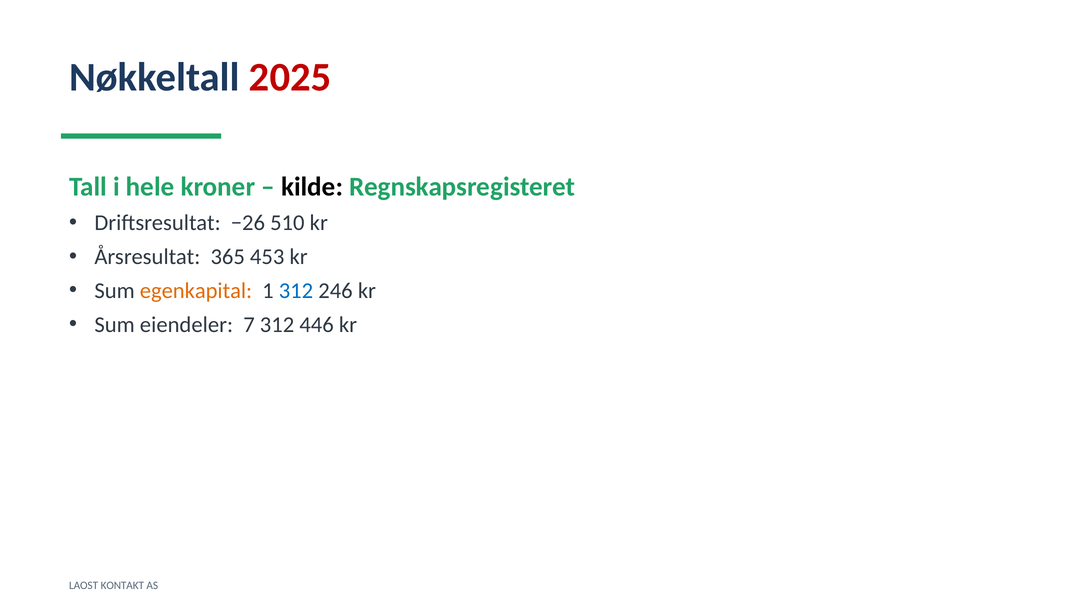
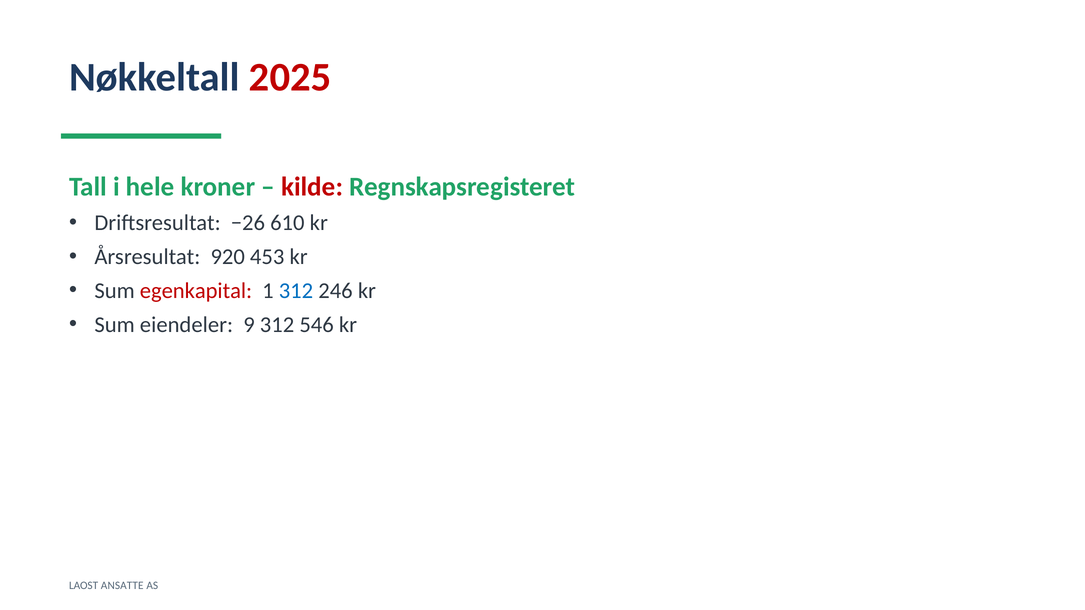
kilde colour: black -> red
510: 510 -> 610
365: 365 -> 920
egenkapital colour: orange -> red
7: 7 -> 9
446: 446 -> 546
KONTAKT: KONTAKT -> ANSATTE
